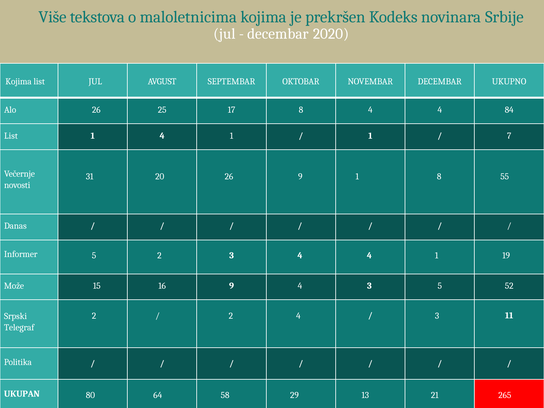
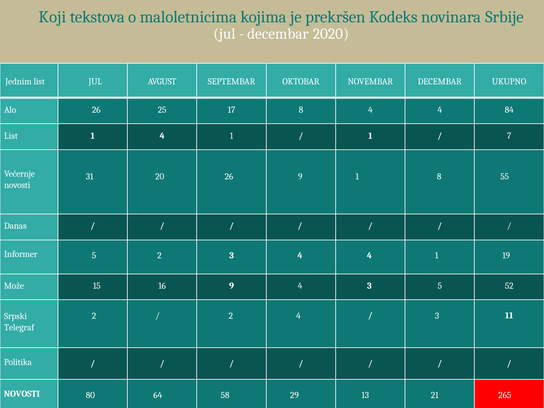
Više: Više -> Koji
Kojima at (19, 81): Kojima -> Jednim
UKUPAN at (22, 394): UKUPAN -> NOVOSTI
